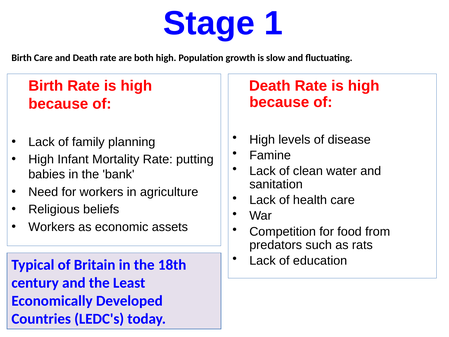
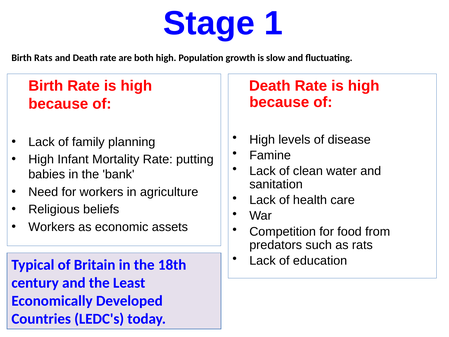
Birth Care: Care -> Rats
